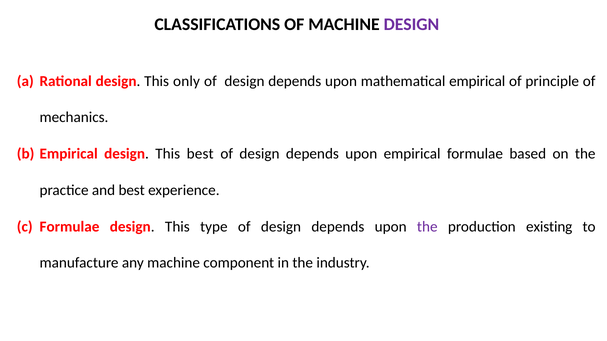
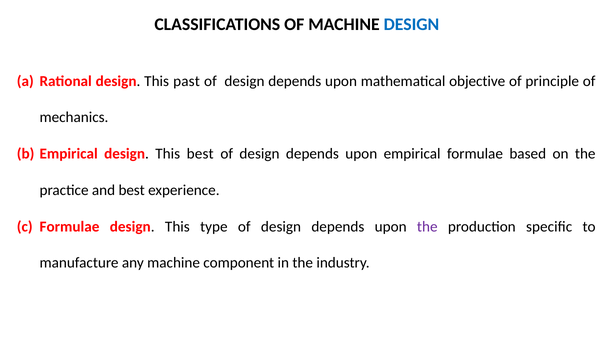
DESIGN at (411, 25) colour: purple -> blue
only: only -> past
mathematical empirical: empirical -> objective
existing: existing -> speciﬁc
